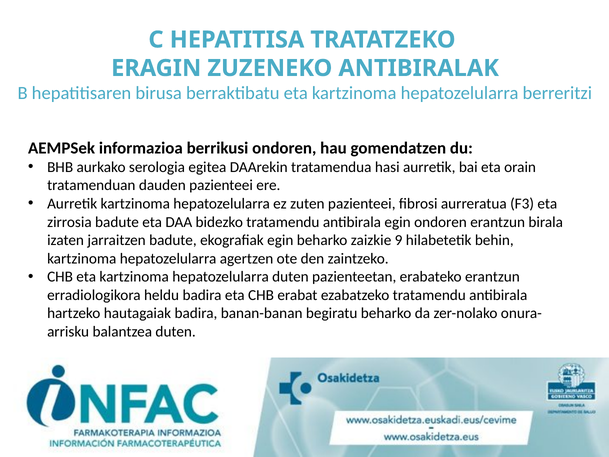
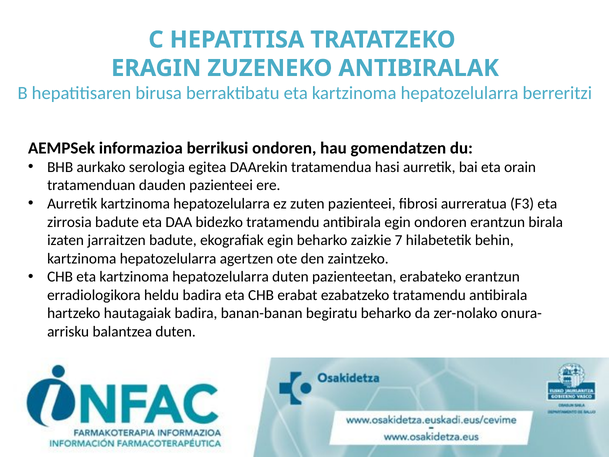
9: 9 -> 7
